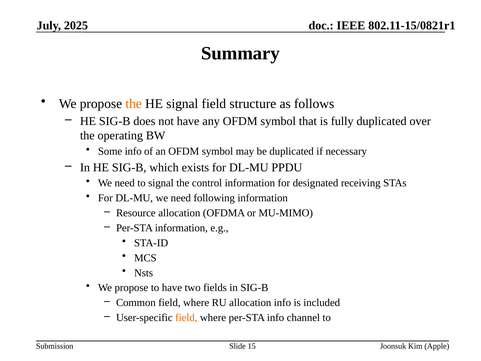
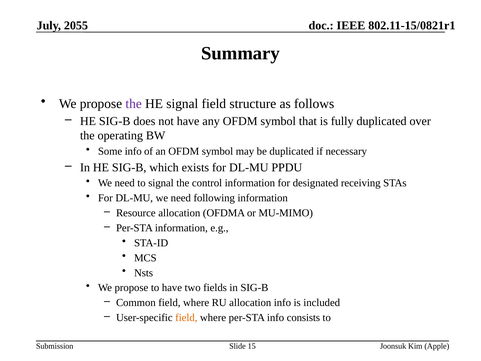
2025: 2025 -> 2055
the at (134, 104) colour: orange -> purple
channel: channel -> consists
